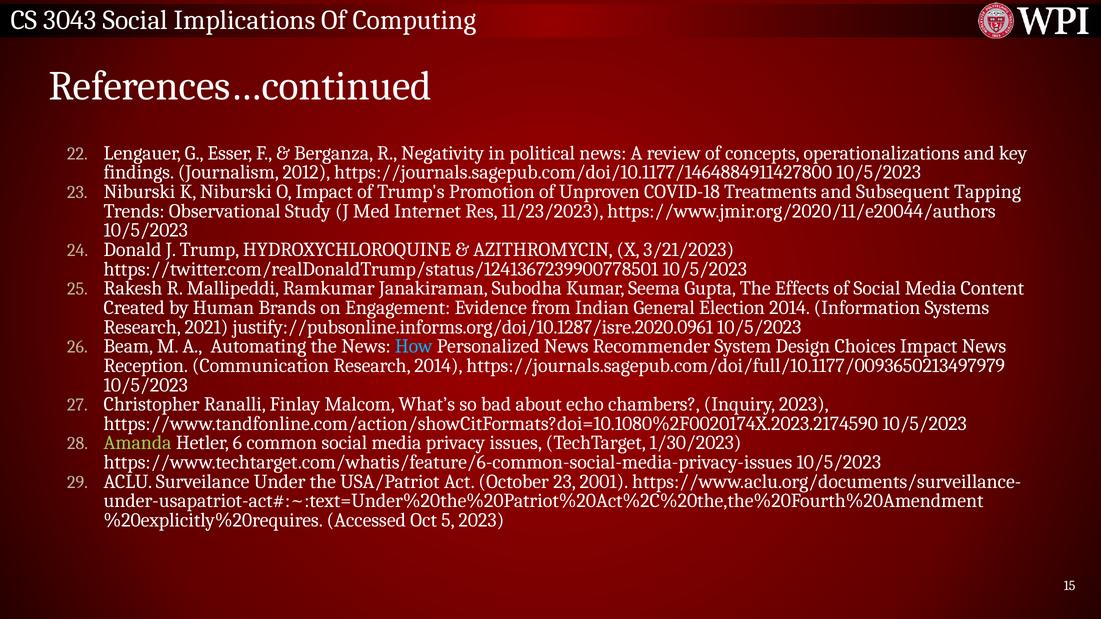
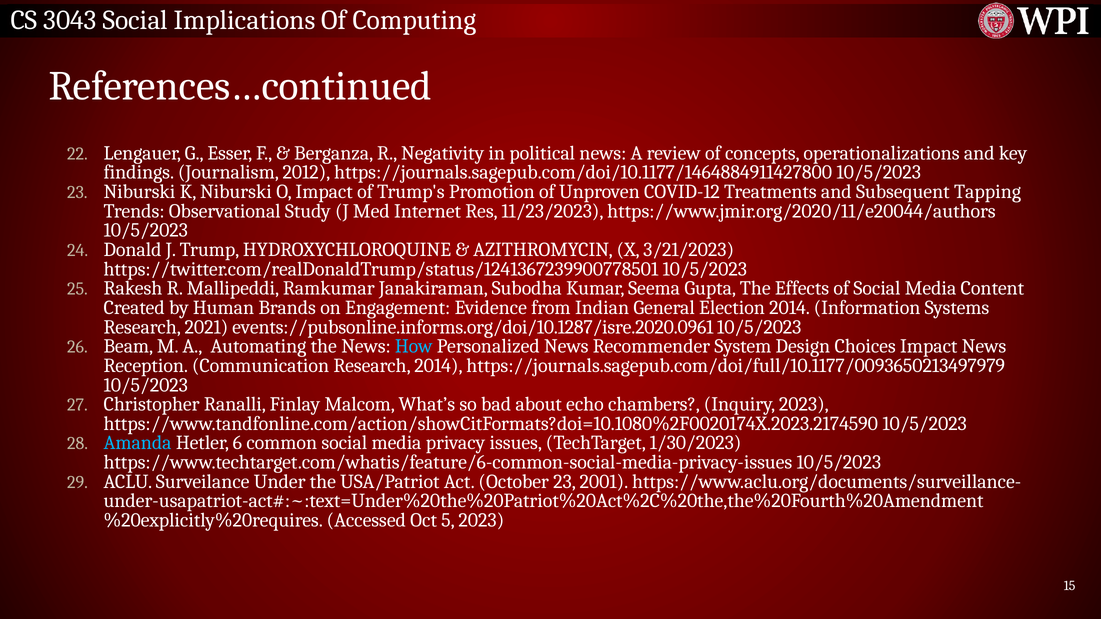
COVID-18: COVID-18 -> COVID-12
justify://pubsonline.informs.org/doi/10.1287/isre.2020.0961: justify://pubsonline.informs.org/doi/10.1287/isre.2020.0961 -> events://pubsonline.informs.org/doi/10.1287/isre.2020.0961
Amanda colour: light green -> light blue
